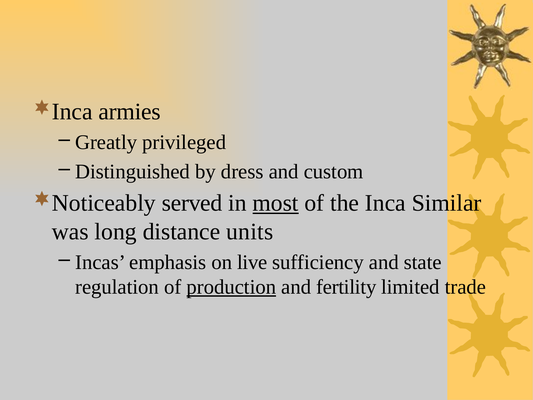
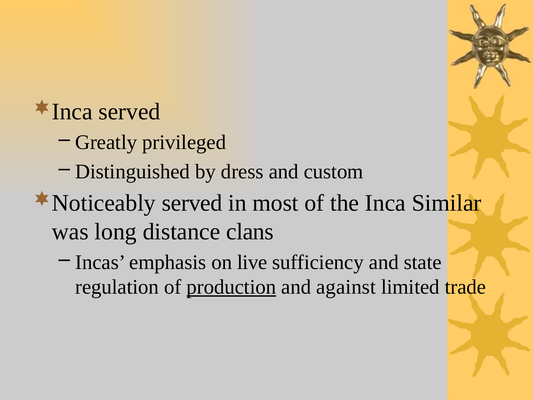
armies at (130, 112): armies -> served
most underline: present -> none
units: units -> clans
fertility: fertility -> against
